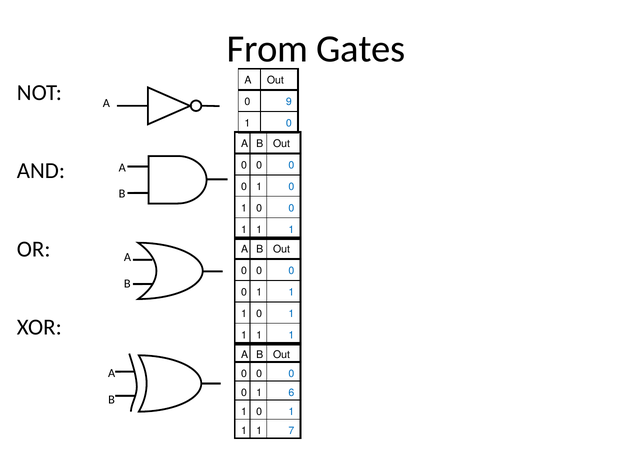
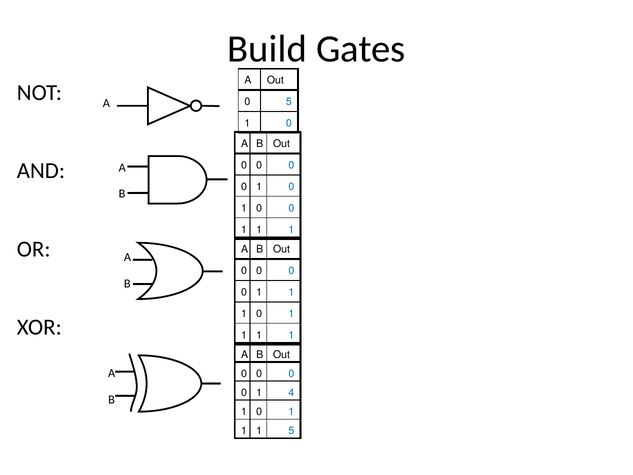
From: From -> Build
0 9: 9 -> 5
6: 6 -> 4
1 7: 7 -> 5
